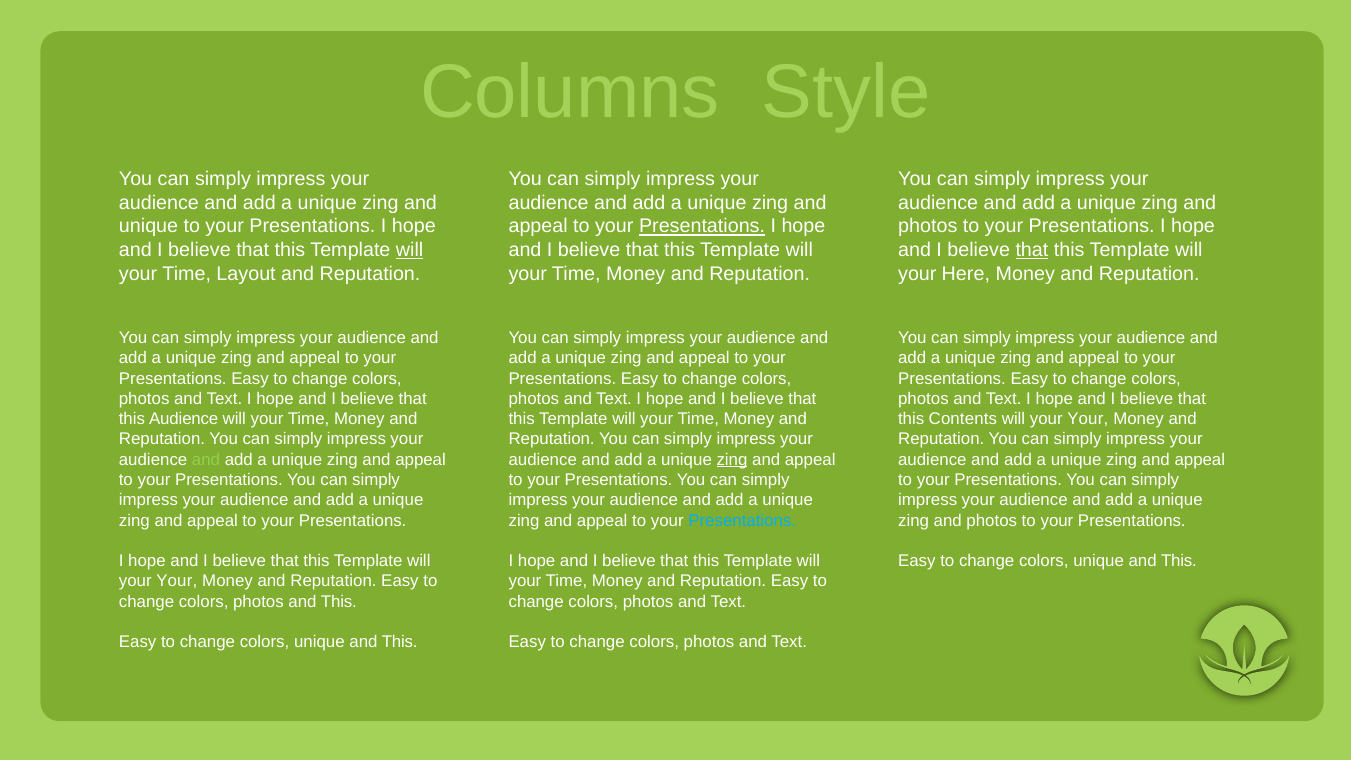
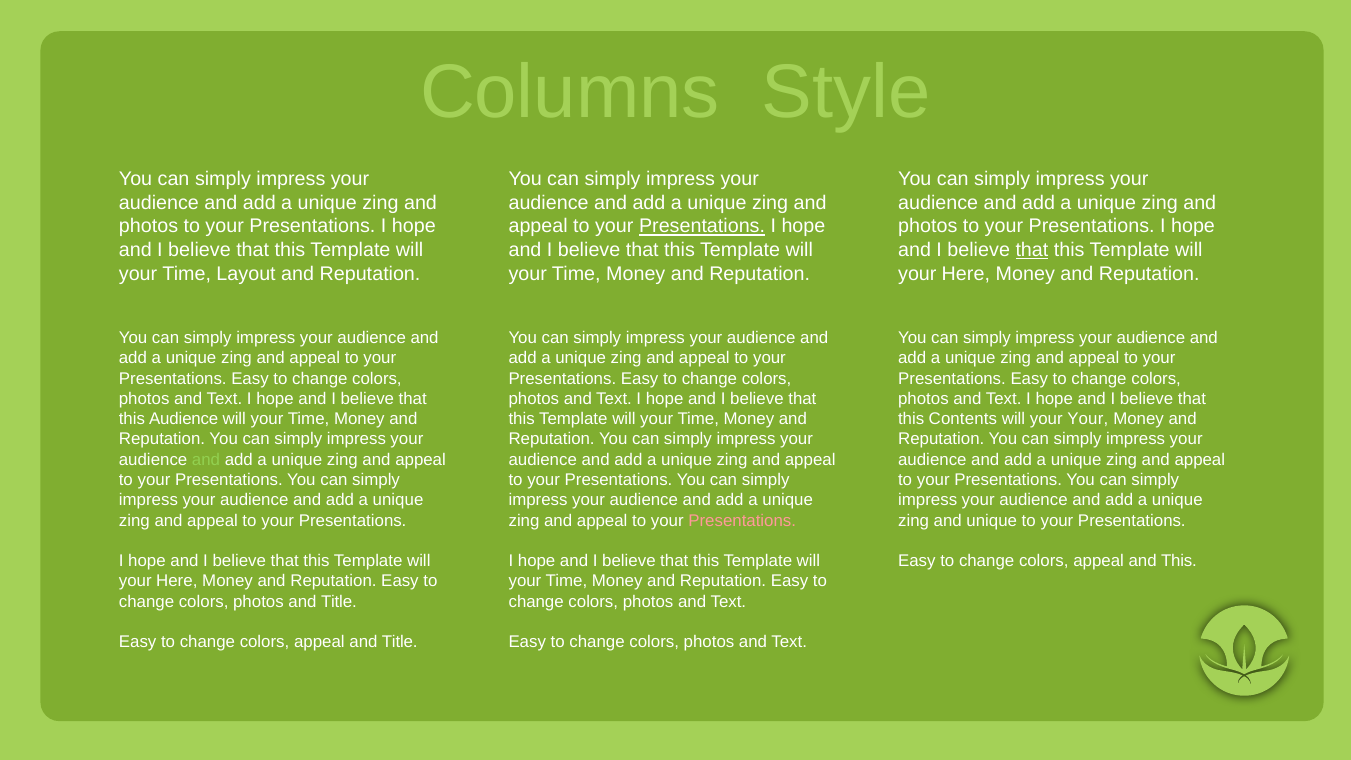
unique at (149, 226): unique -> photos
will at (410, 250) underline: present -> none
zing at (732, 460) underline: present -> none
Presentations at (742, 520) colour: light blue -> pink
photos at (992, 520): photos -> unique
unique at (1099, 561): unique -> appeal
Your at (177, 581): Your -> Here
photos and This: This -> Title
unique at (319, 642): unique -> appeal
This at (400, 642): This -> Title
